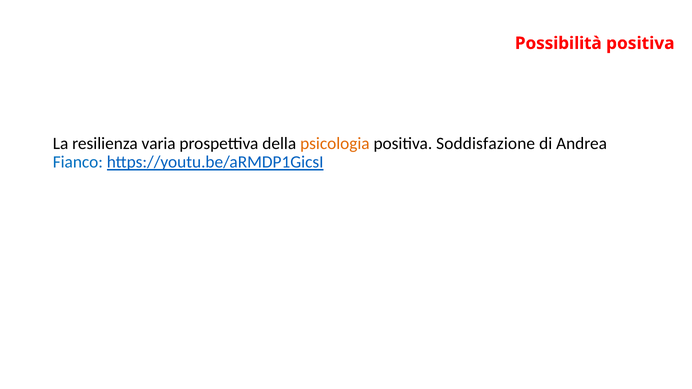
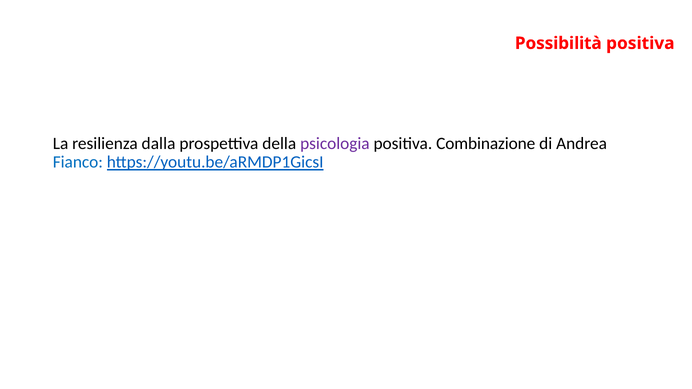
varia: varia -> dalla
psicologia colour: orange -> purple
Soddisfazione: Soddisfazione -> Combinazione
